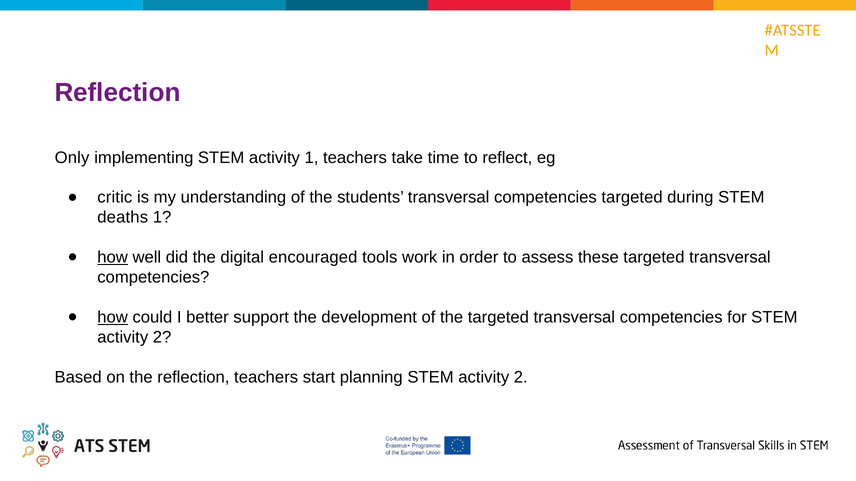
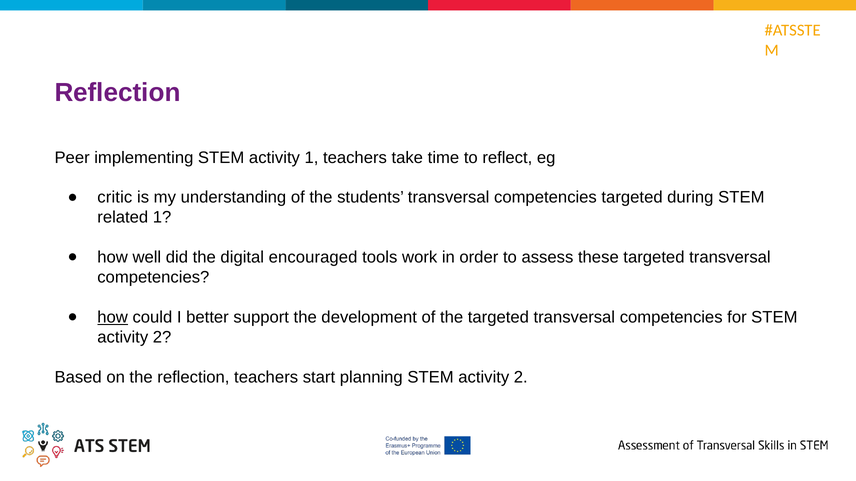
Only: Only -> Peer
deaths: deaths -> related
how at (113, 258) underline: present -> none
